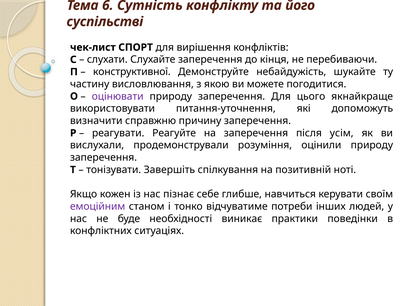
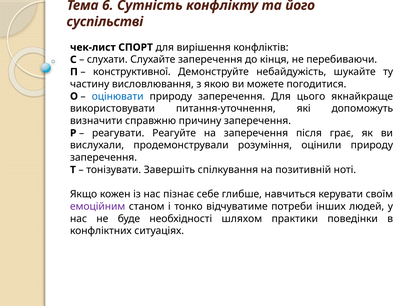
оцінювати colour: purple -> blue
усім: усім -> грає
виникає: виникає -> шляхом
